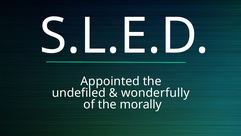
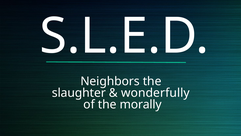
Appointed: Appointed -> Neighbors
undefiled: undefiled -> slaughter
